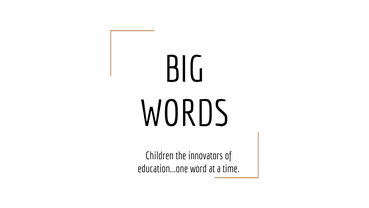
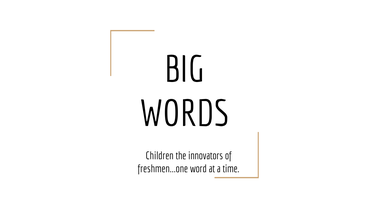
education...one: education...one -> freshmen...one
